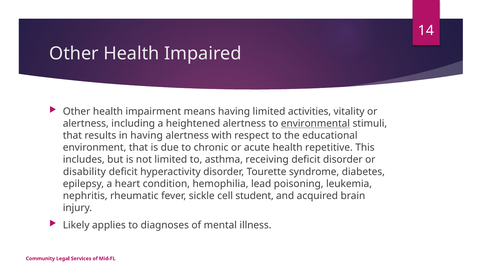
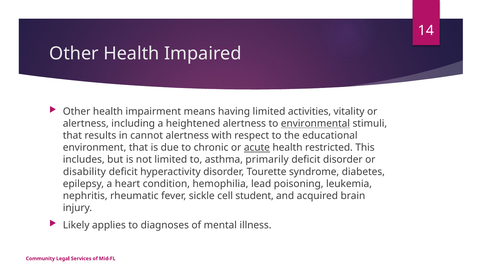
in having: having -> cannot
acute underline: none -> present
repetitive: repetitive -> restricted
receiving: receiving -> primarily
